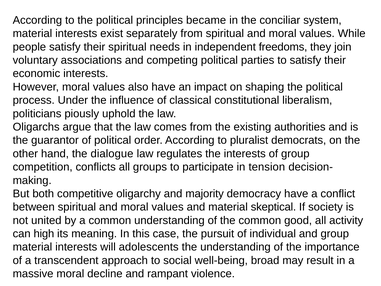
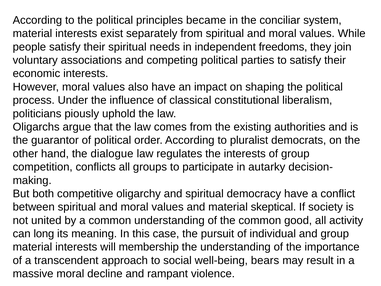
tension: tension -> autarky
and majority: majority -> spiritual
high: high -> long
adolescents: adolescents -> membership
broad: broad -> bears
